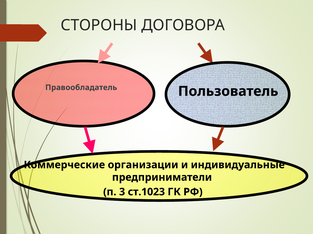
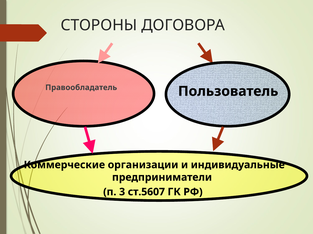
ст.1023: ст.1023 -> ст.5607
